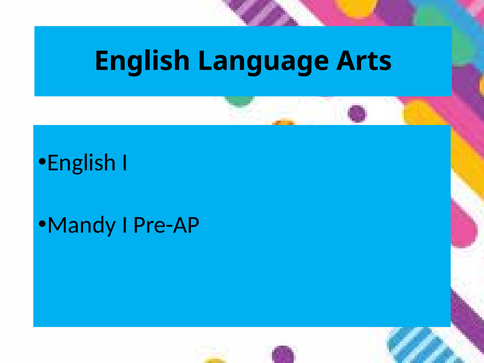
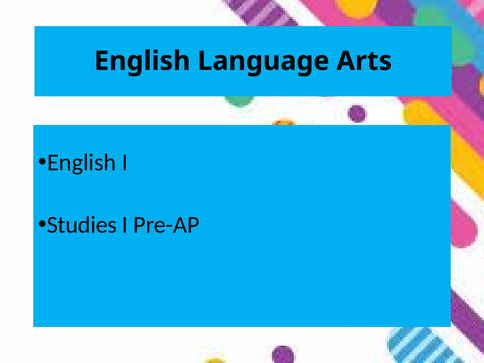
Mandy: Mandy -> Studies
